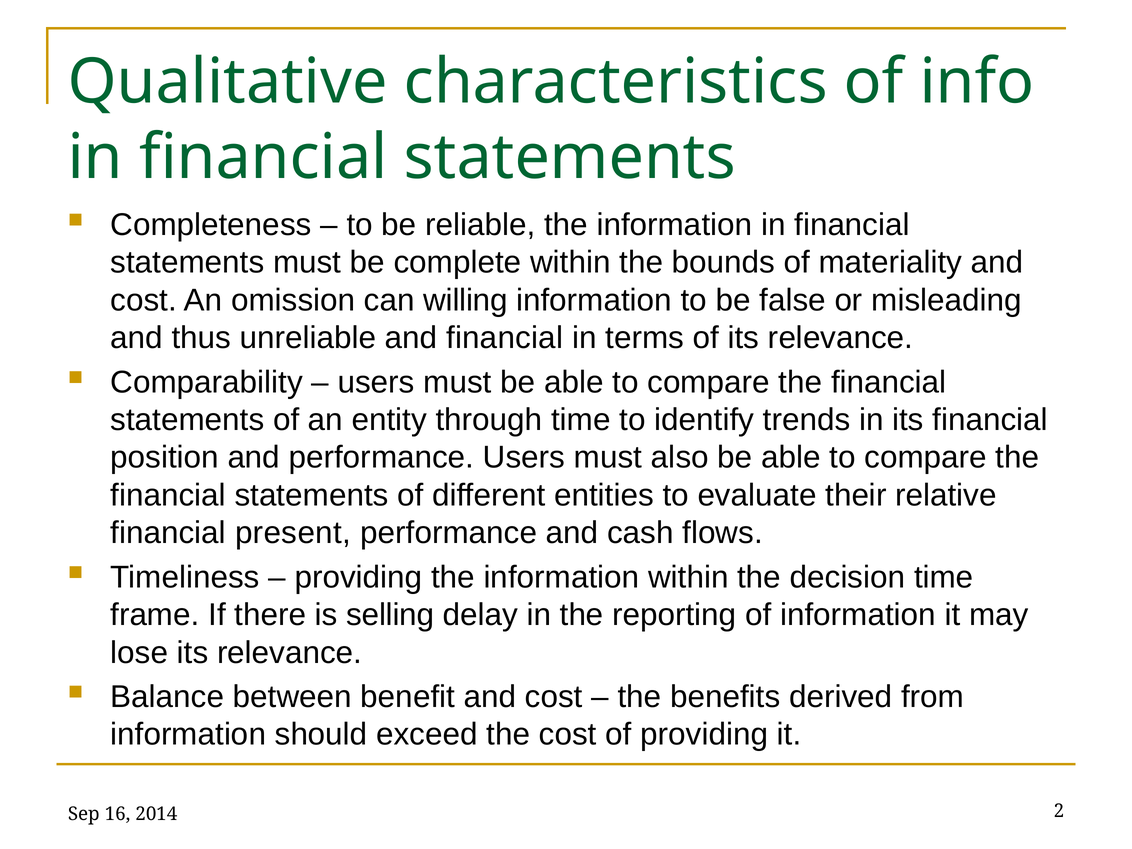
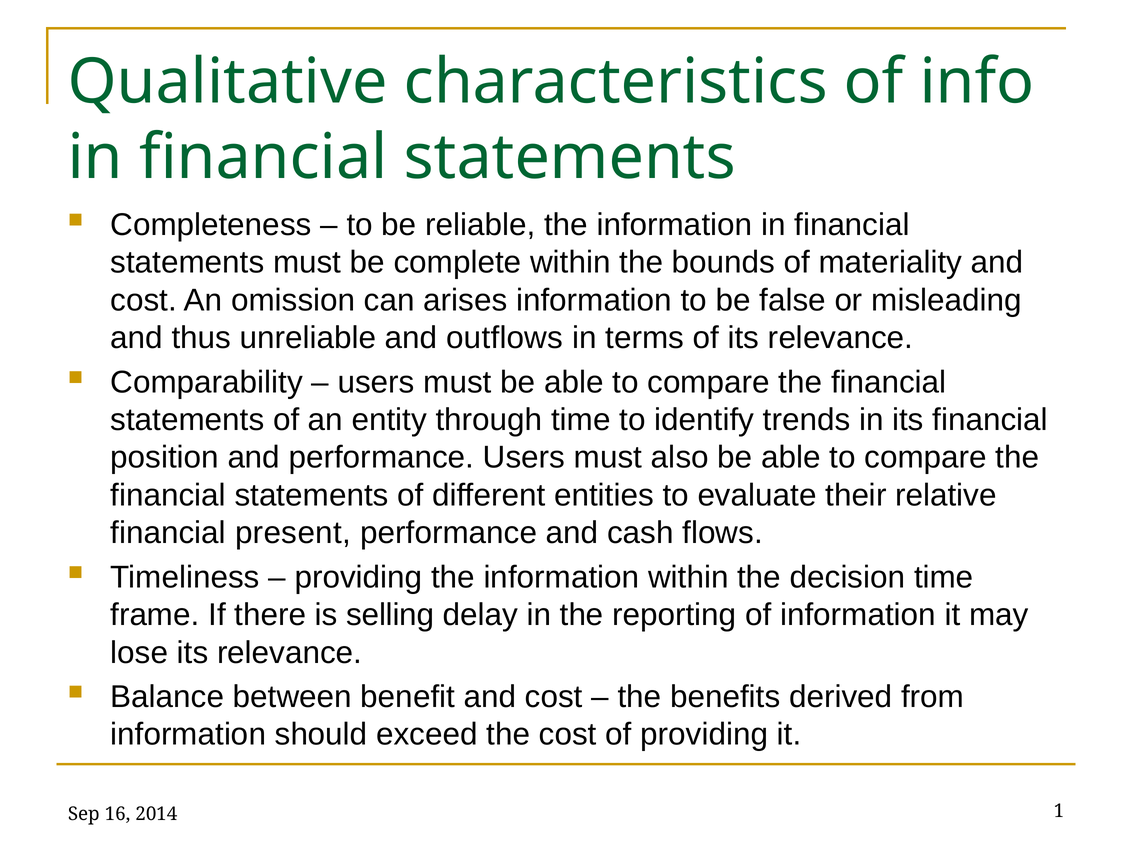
willing: willing -> arises
and financial: financial -> outflows
2: 2 -> 1
